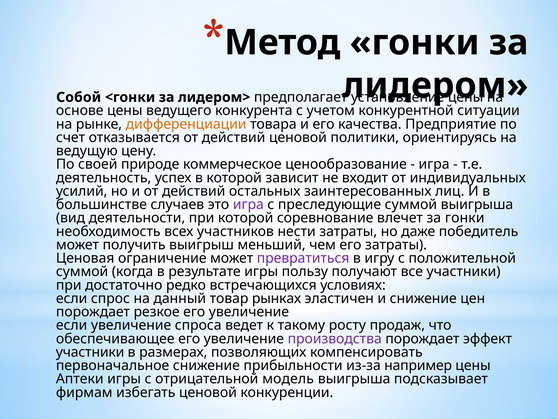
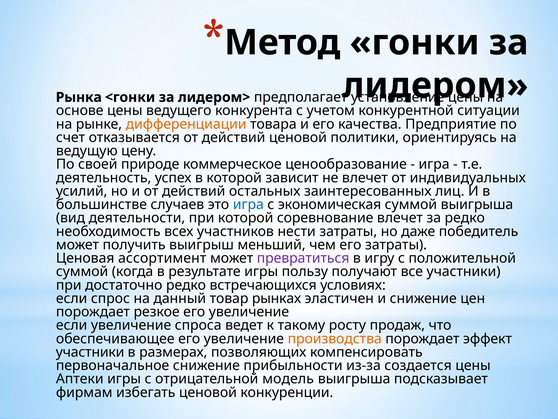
Собой: Собой -> Рынка
не входит: входит -> влечет
игра at (248, 204) colour: purple -> blue
преследующие: преследующие -> экономическая
за гонки: гонки -> редко
ограничение: ограничение -> ассортимент
производства colour: purple -> orange
например: например -> создается
